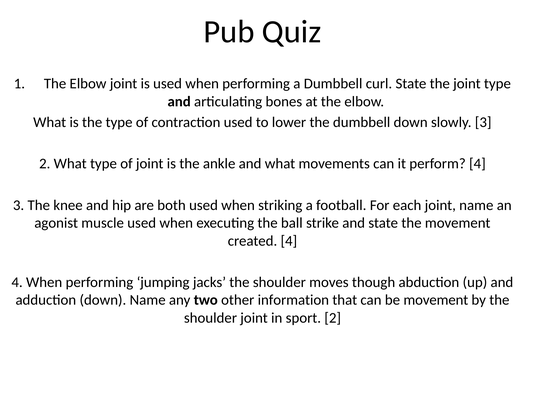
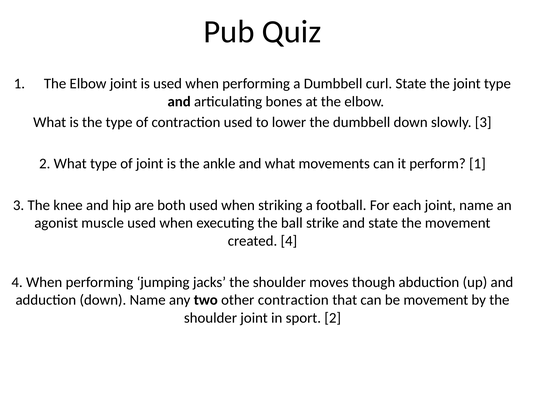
perform 4: 4 -> 1
other information: information -> contraction
